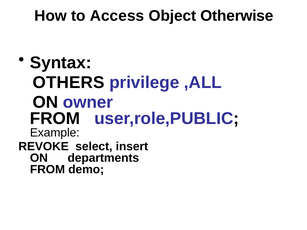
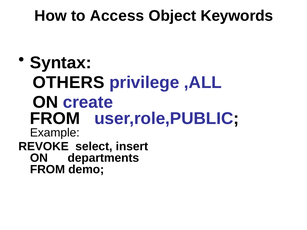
Otherwise: Otherwise -> Keywords
owner: owner -> create
